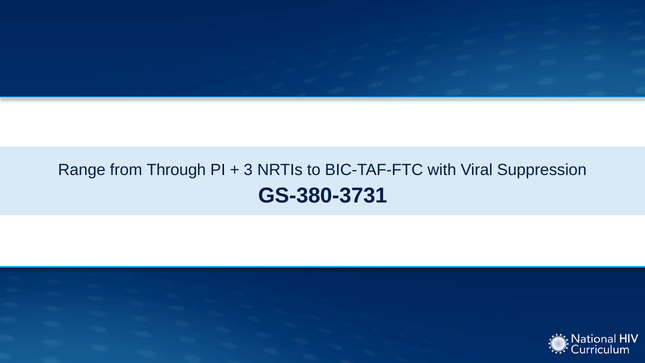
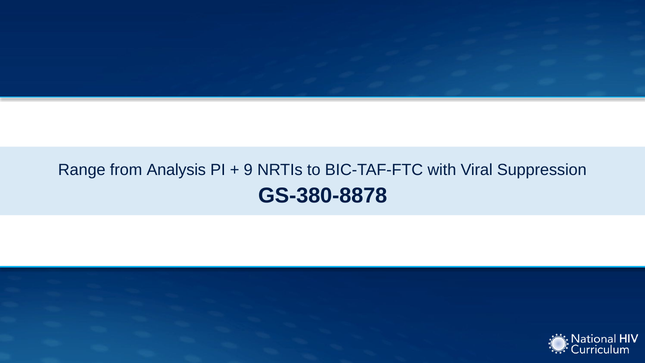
Through: Through -> Analysis
3: 3 -> 9
GS-380-3731: GS-380-3731 -> GS-380-8878
